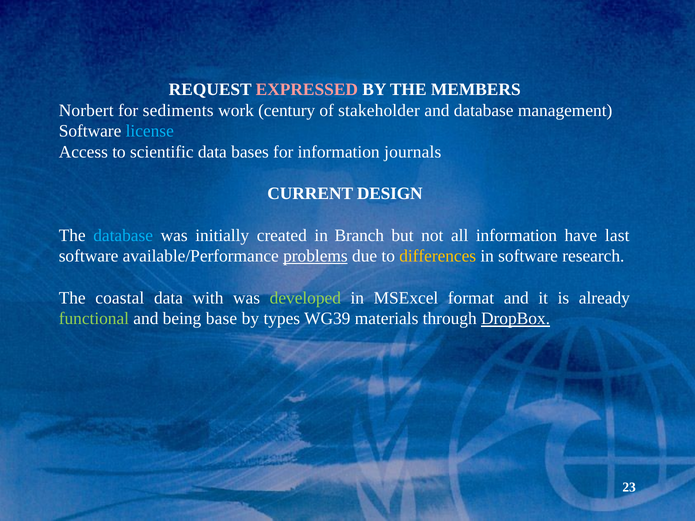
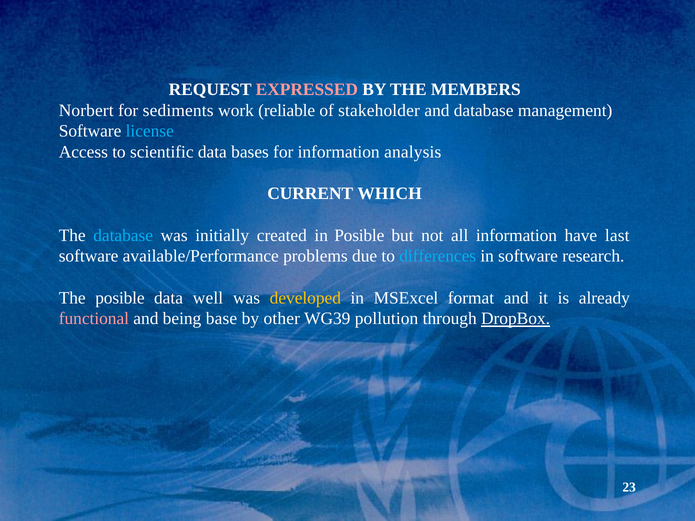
century: century -> reliable
journals: journals -> analysis
DESIGN: DESIGN -> WHICH
in Branch: Branch -> Posible
problems underline: present -> none
differences colour: yellow -> light blue
The coastal: coastal -> posible
with: with -> well
developed colour: light green -> yellow
functional colour: light green -> pink
types: types -> other
materials: materials -> pollution
